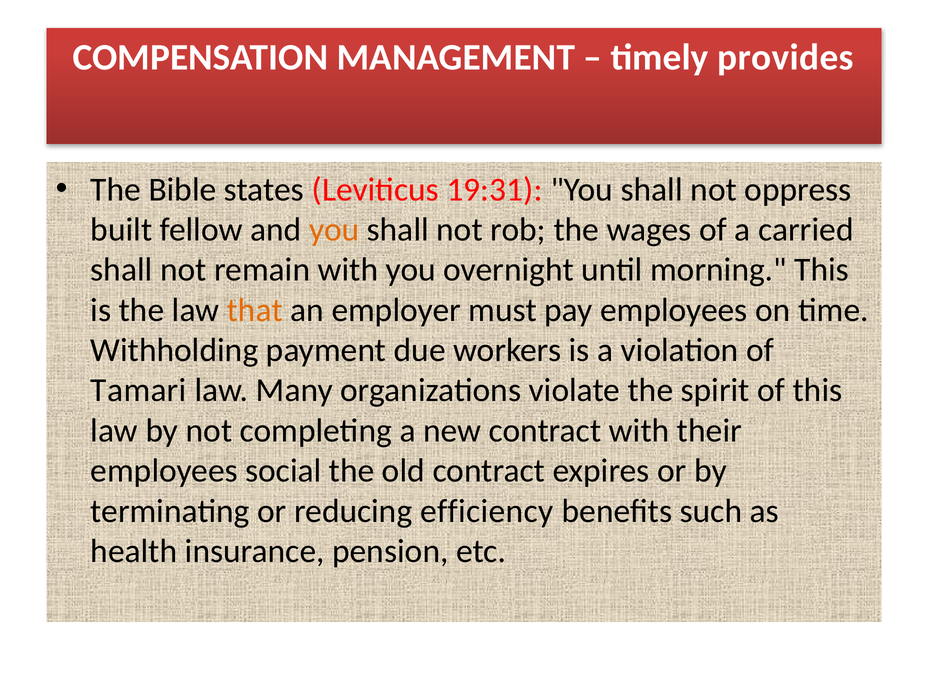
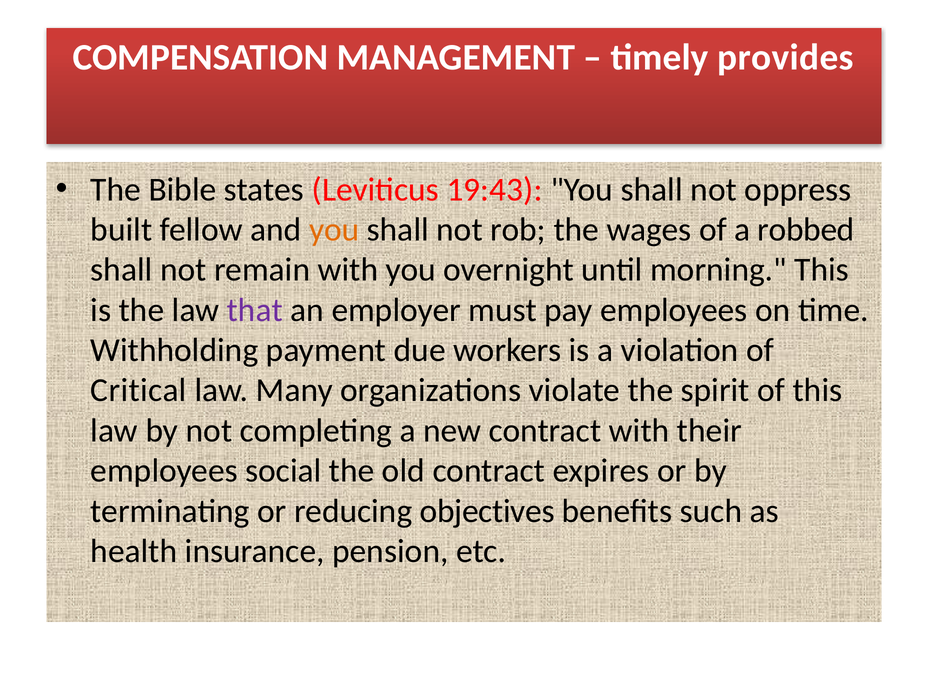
19:31: 19:31 -> 19:43
carried: carried -> robbed
that colour: orange -> purple
Tamari: Tamari -> Critical
efficiency: efficiency -> objectives
